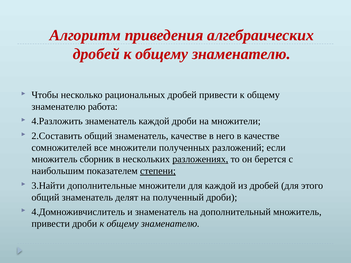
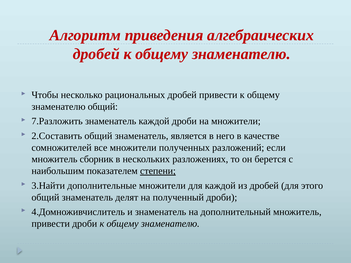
знаменателю работа: работа -> общий
4.Разложить: 4.Разложить -> 7.Разложить
знаменатель качестве: качестве -> является
разложениях underline: present -> none
